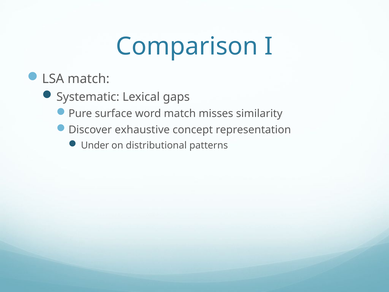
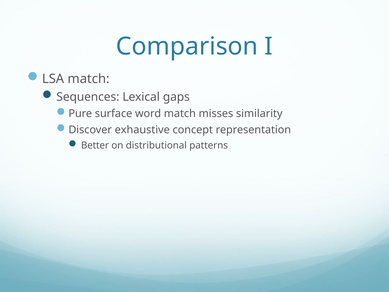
Systematic: Systematic -> Sequences
Under: Under -> Better
